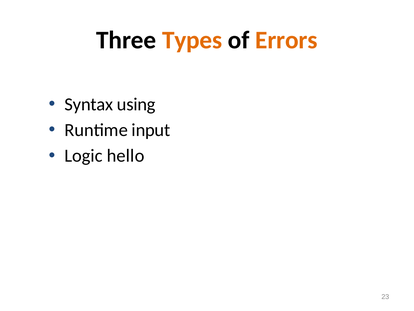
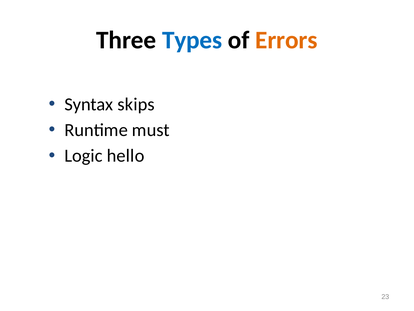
Types colour: orange -> blue
using: using -> skips
input: input -> must
